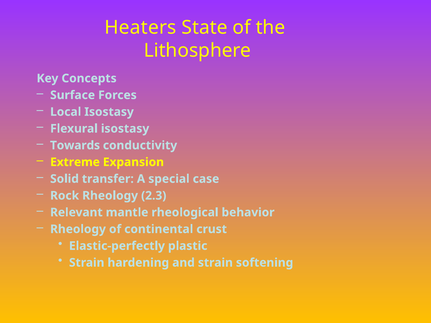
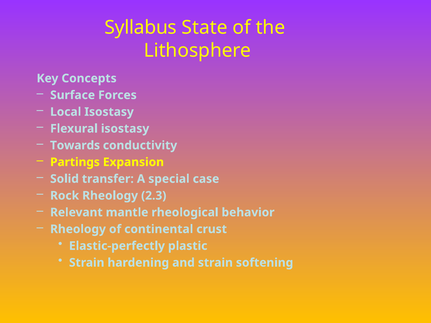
Heaters: Heaters -> Syllabus
Extreme: Extreme -> Partings
